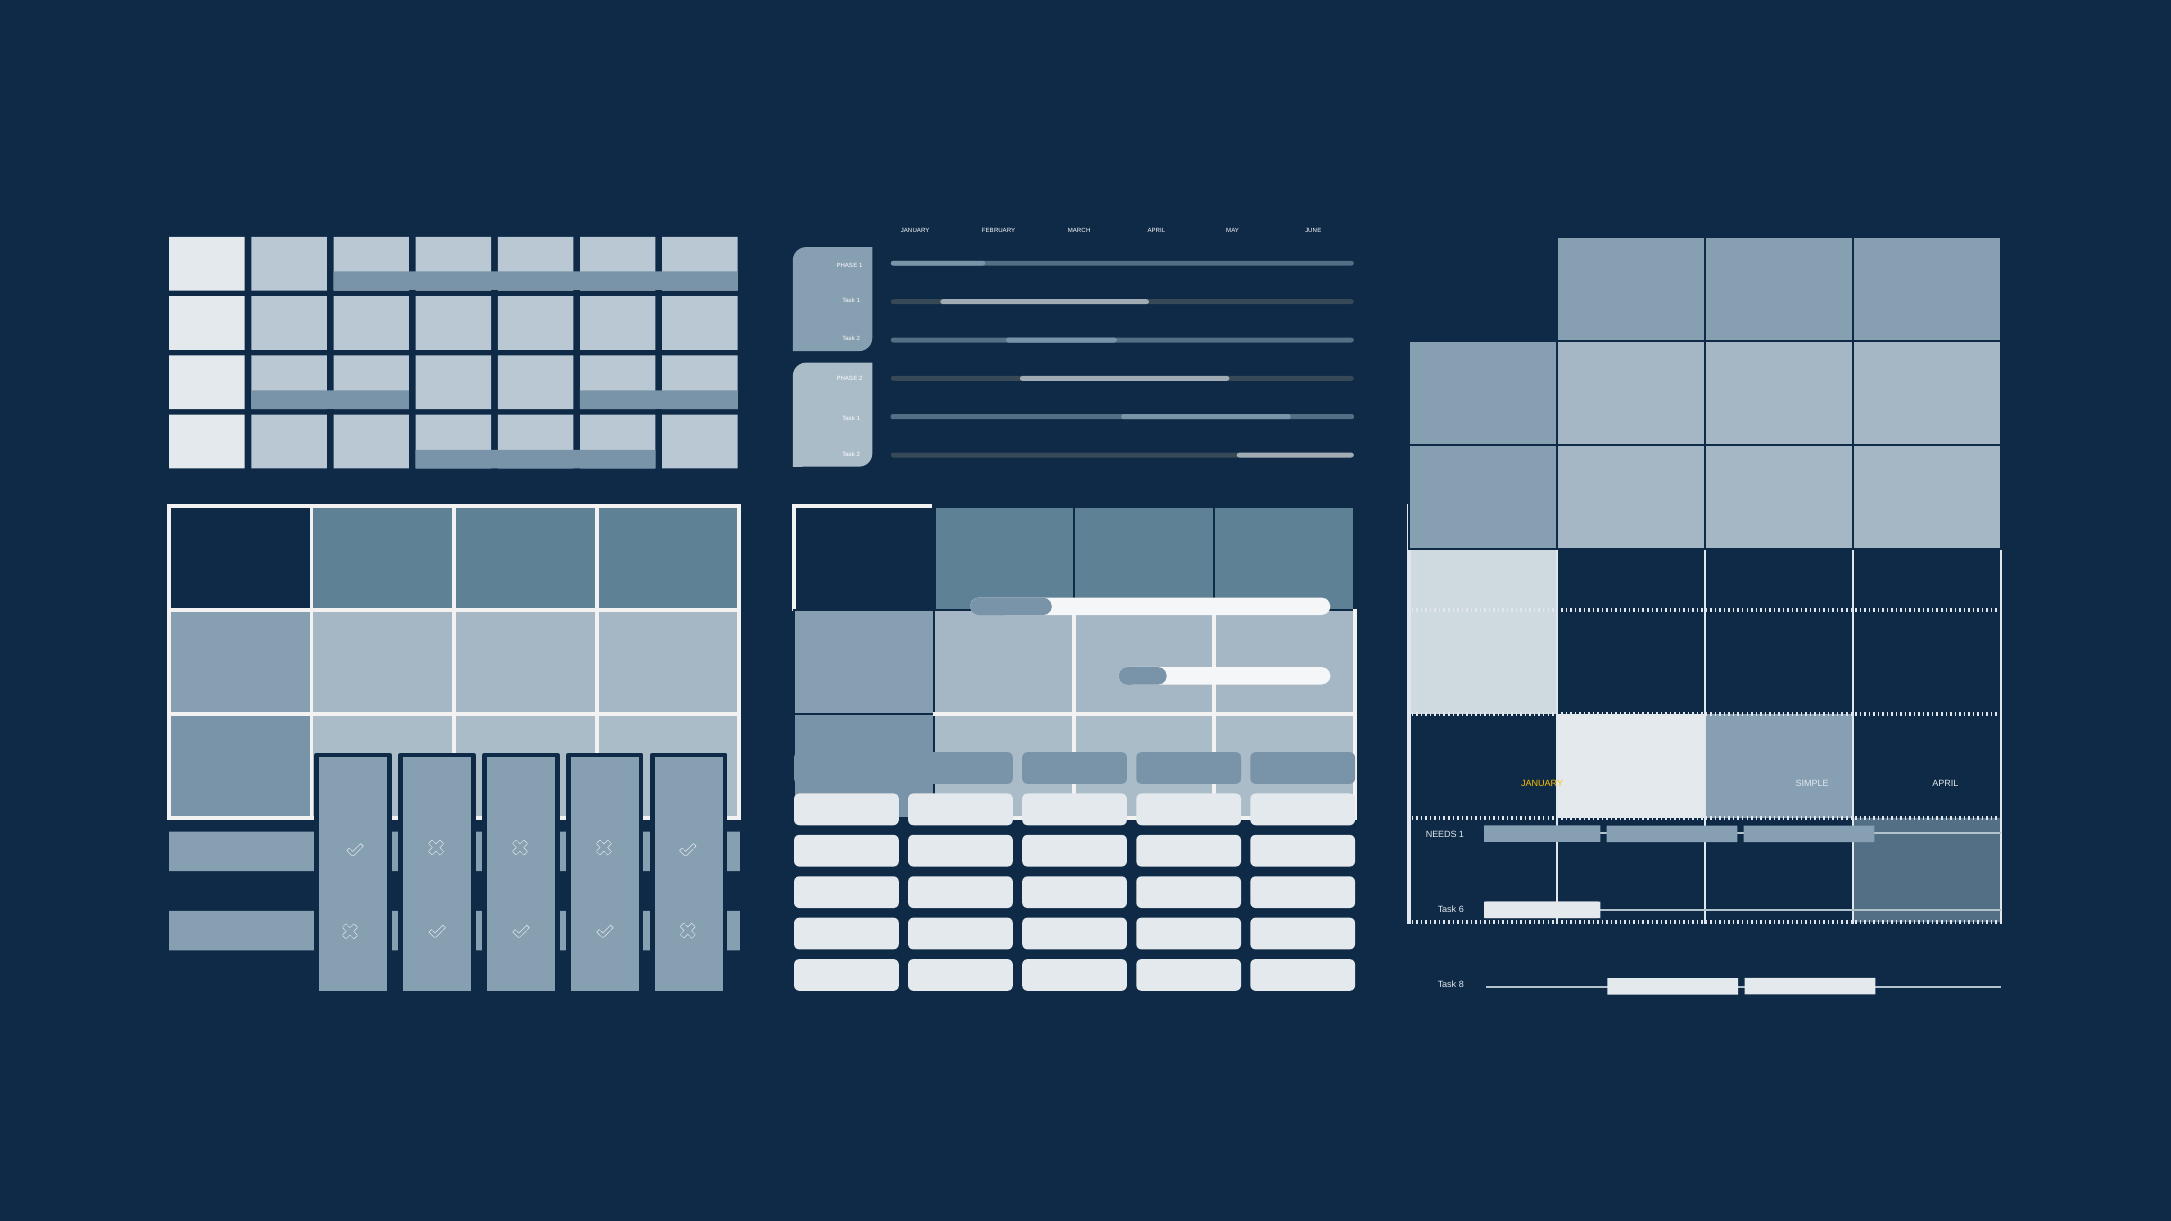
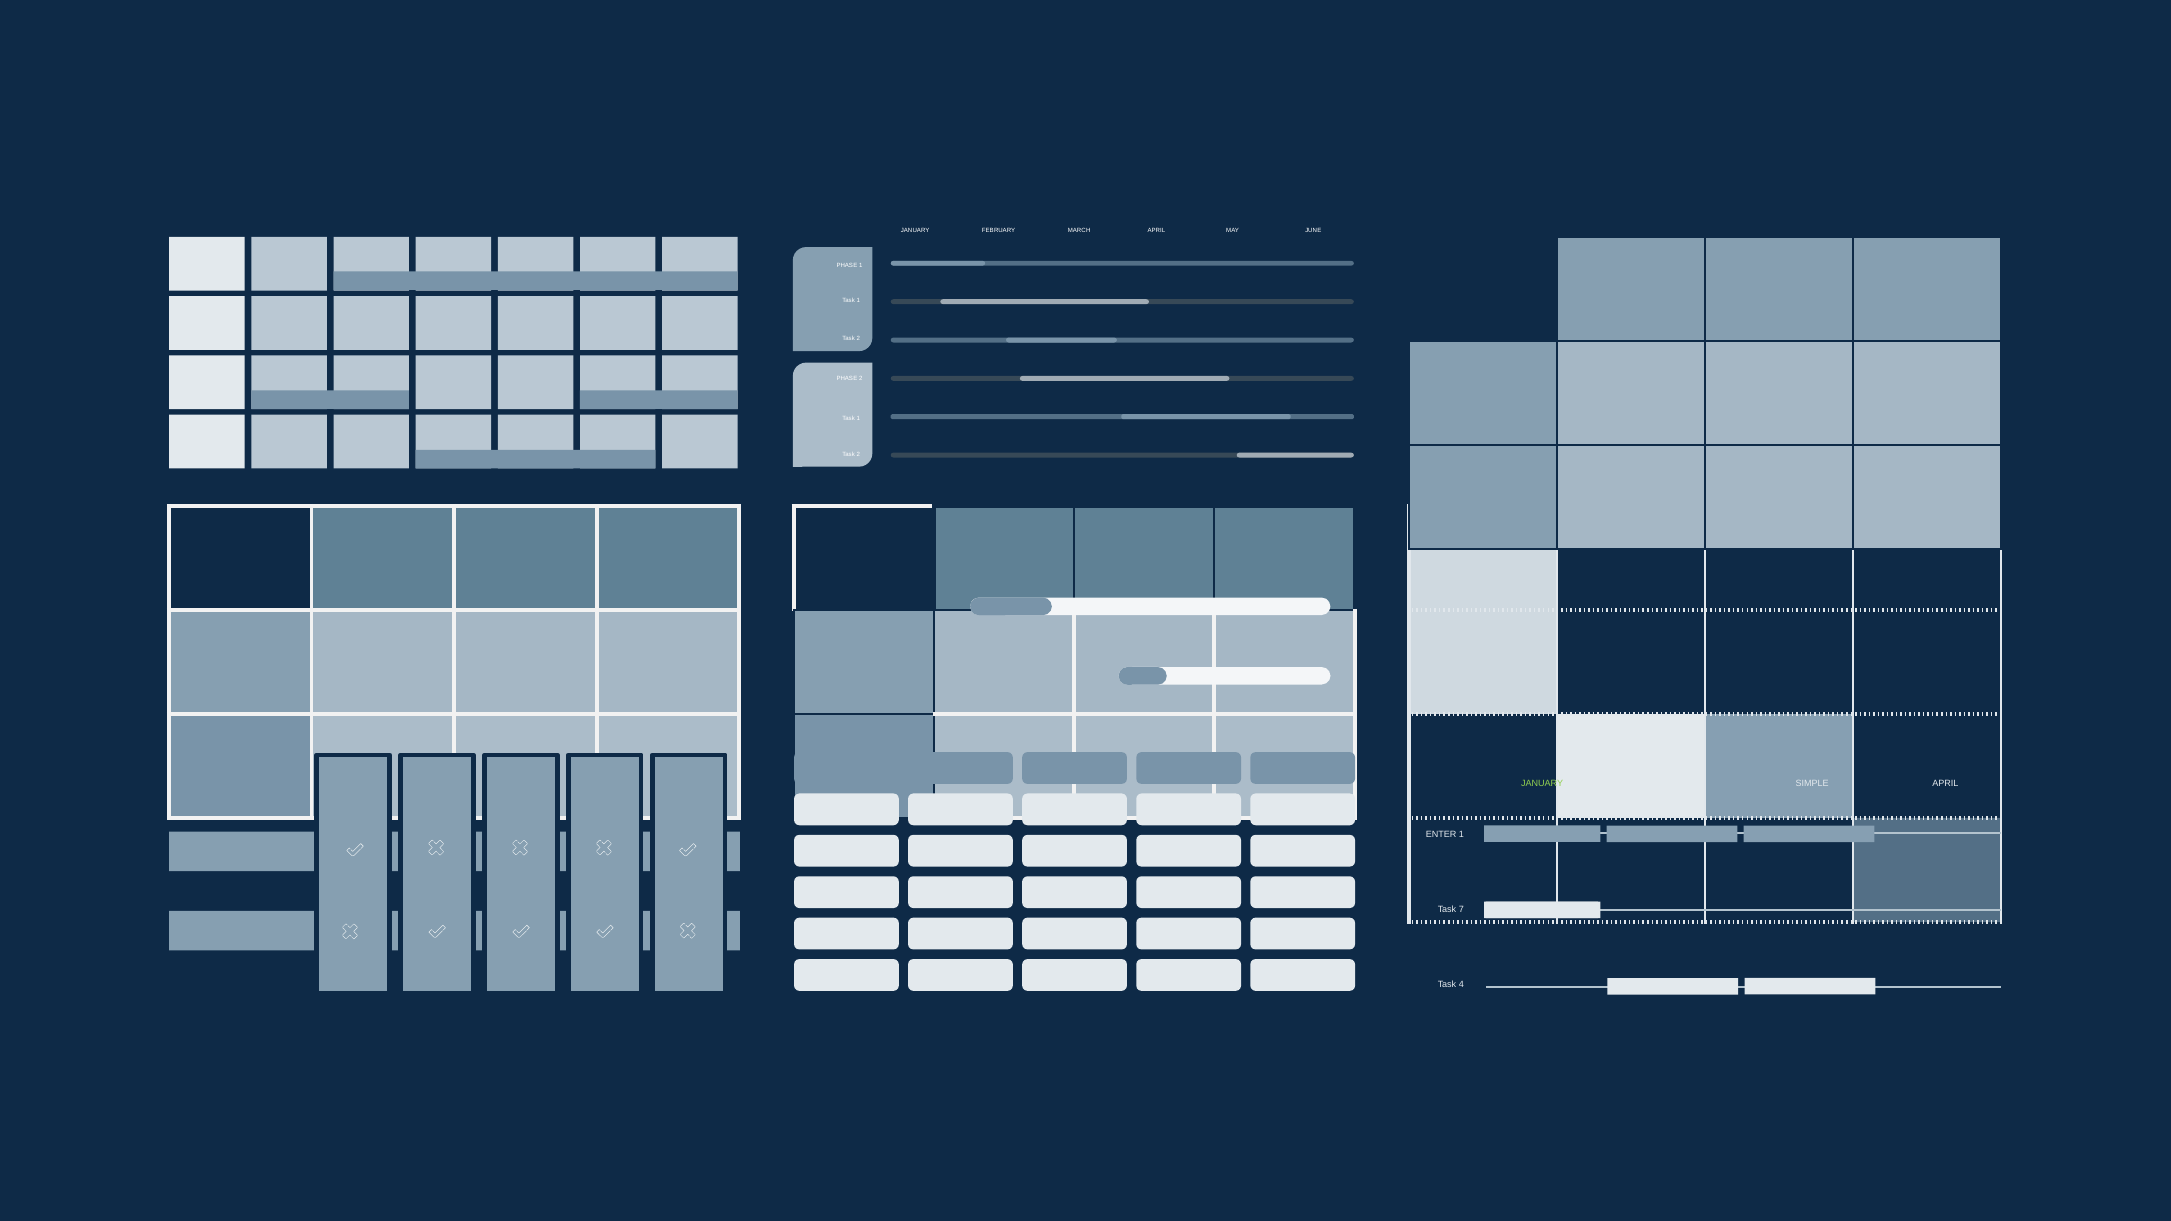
JANUARY at (1542, 784) colour: yellow -> light green
NEEDS: NEEDS -> ENTER
6: 6 -> 7
8: 8 -> 4
